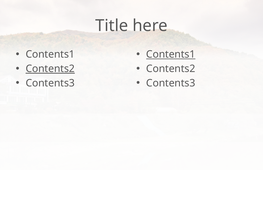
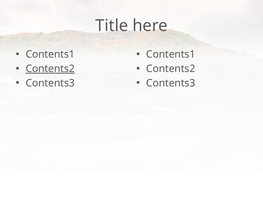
Contents1 at (171, 54) underline: present -> none
